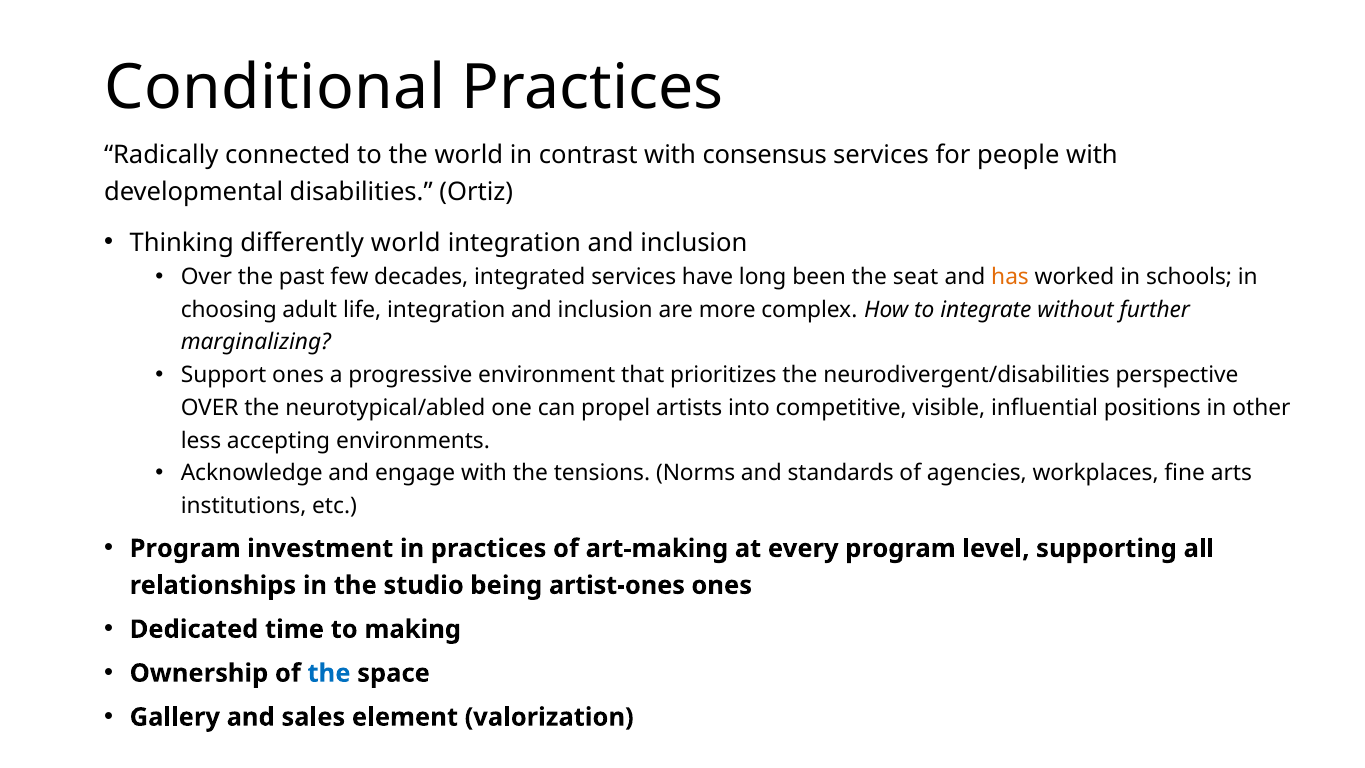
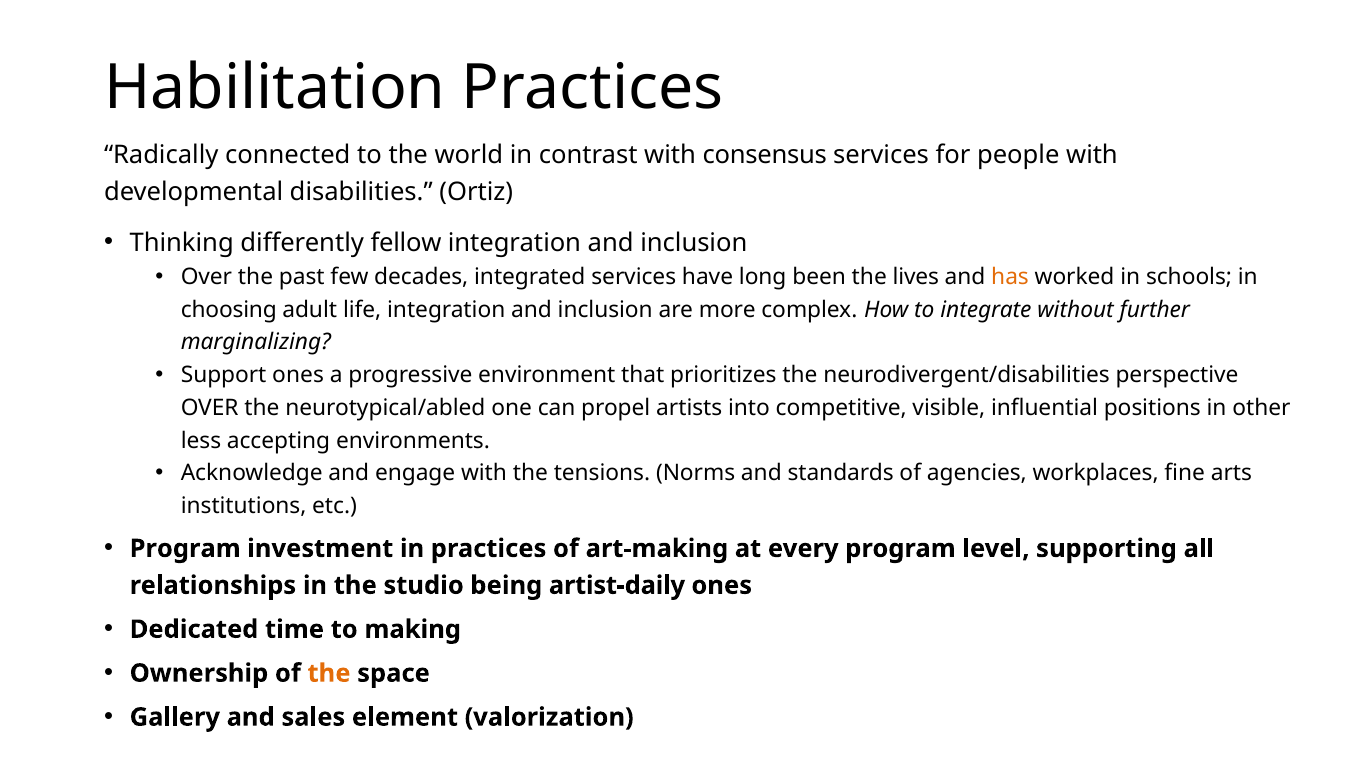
Conditional: Conditional -> Habilitation
differently world: world -> fellow
seat: seat -> lives
artist-ones: artist-ones -> artist-daily
the at (329, 673) colour: blue -> orange
